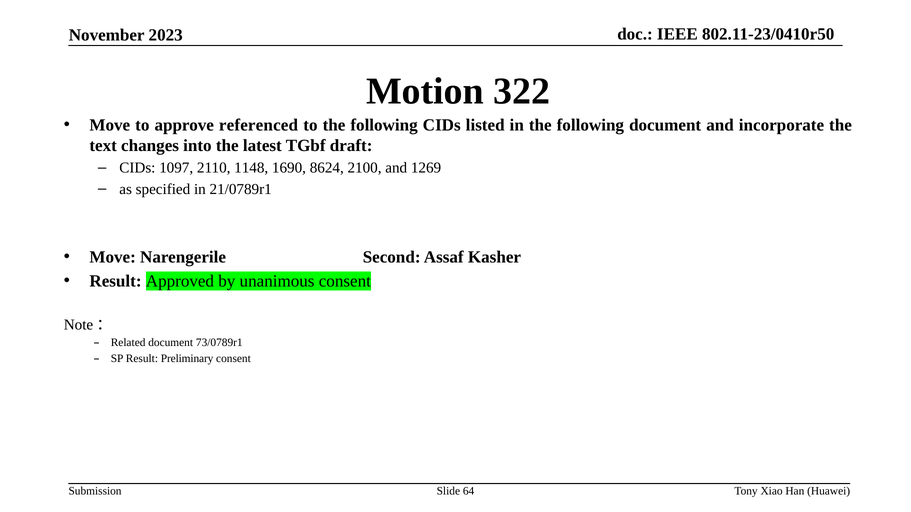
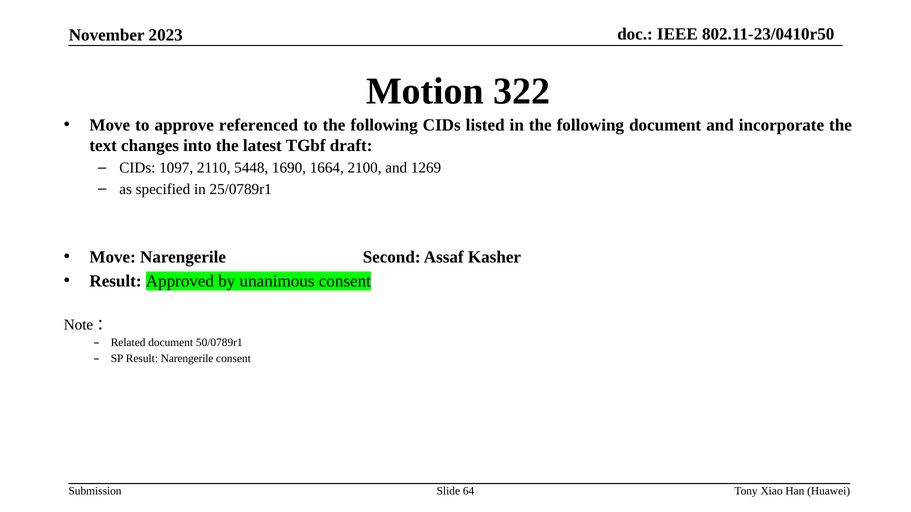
1148: 1148 -> 5448
8624: 8624 -> 1664
21/0789r1: 21/0789r1 -> 25/0789r1
73/0789r1: 73/0789r1 -> 50/0789r1
Result Preliminary: Preliminary -> Narengerile
